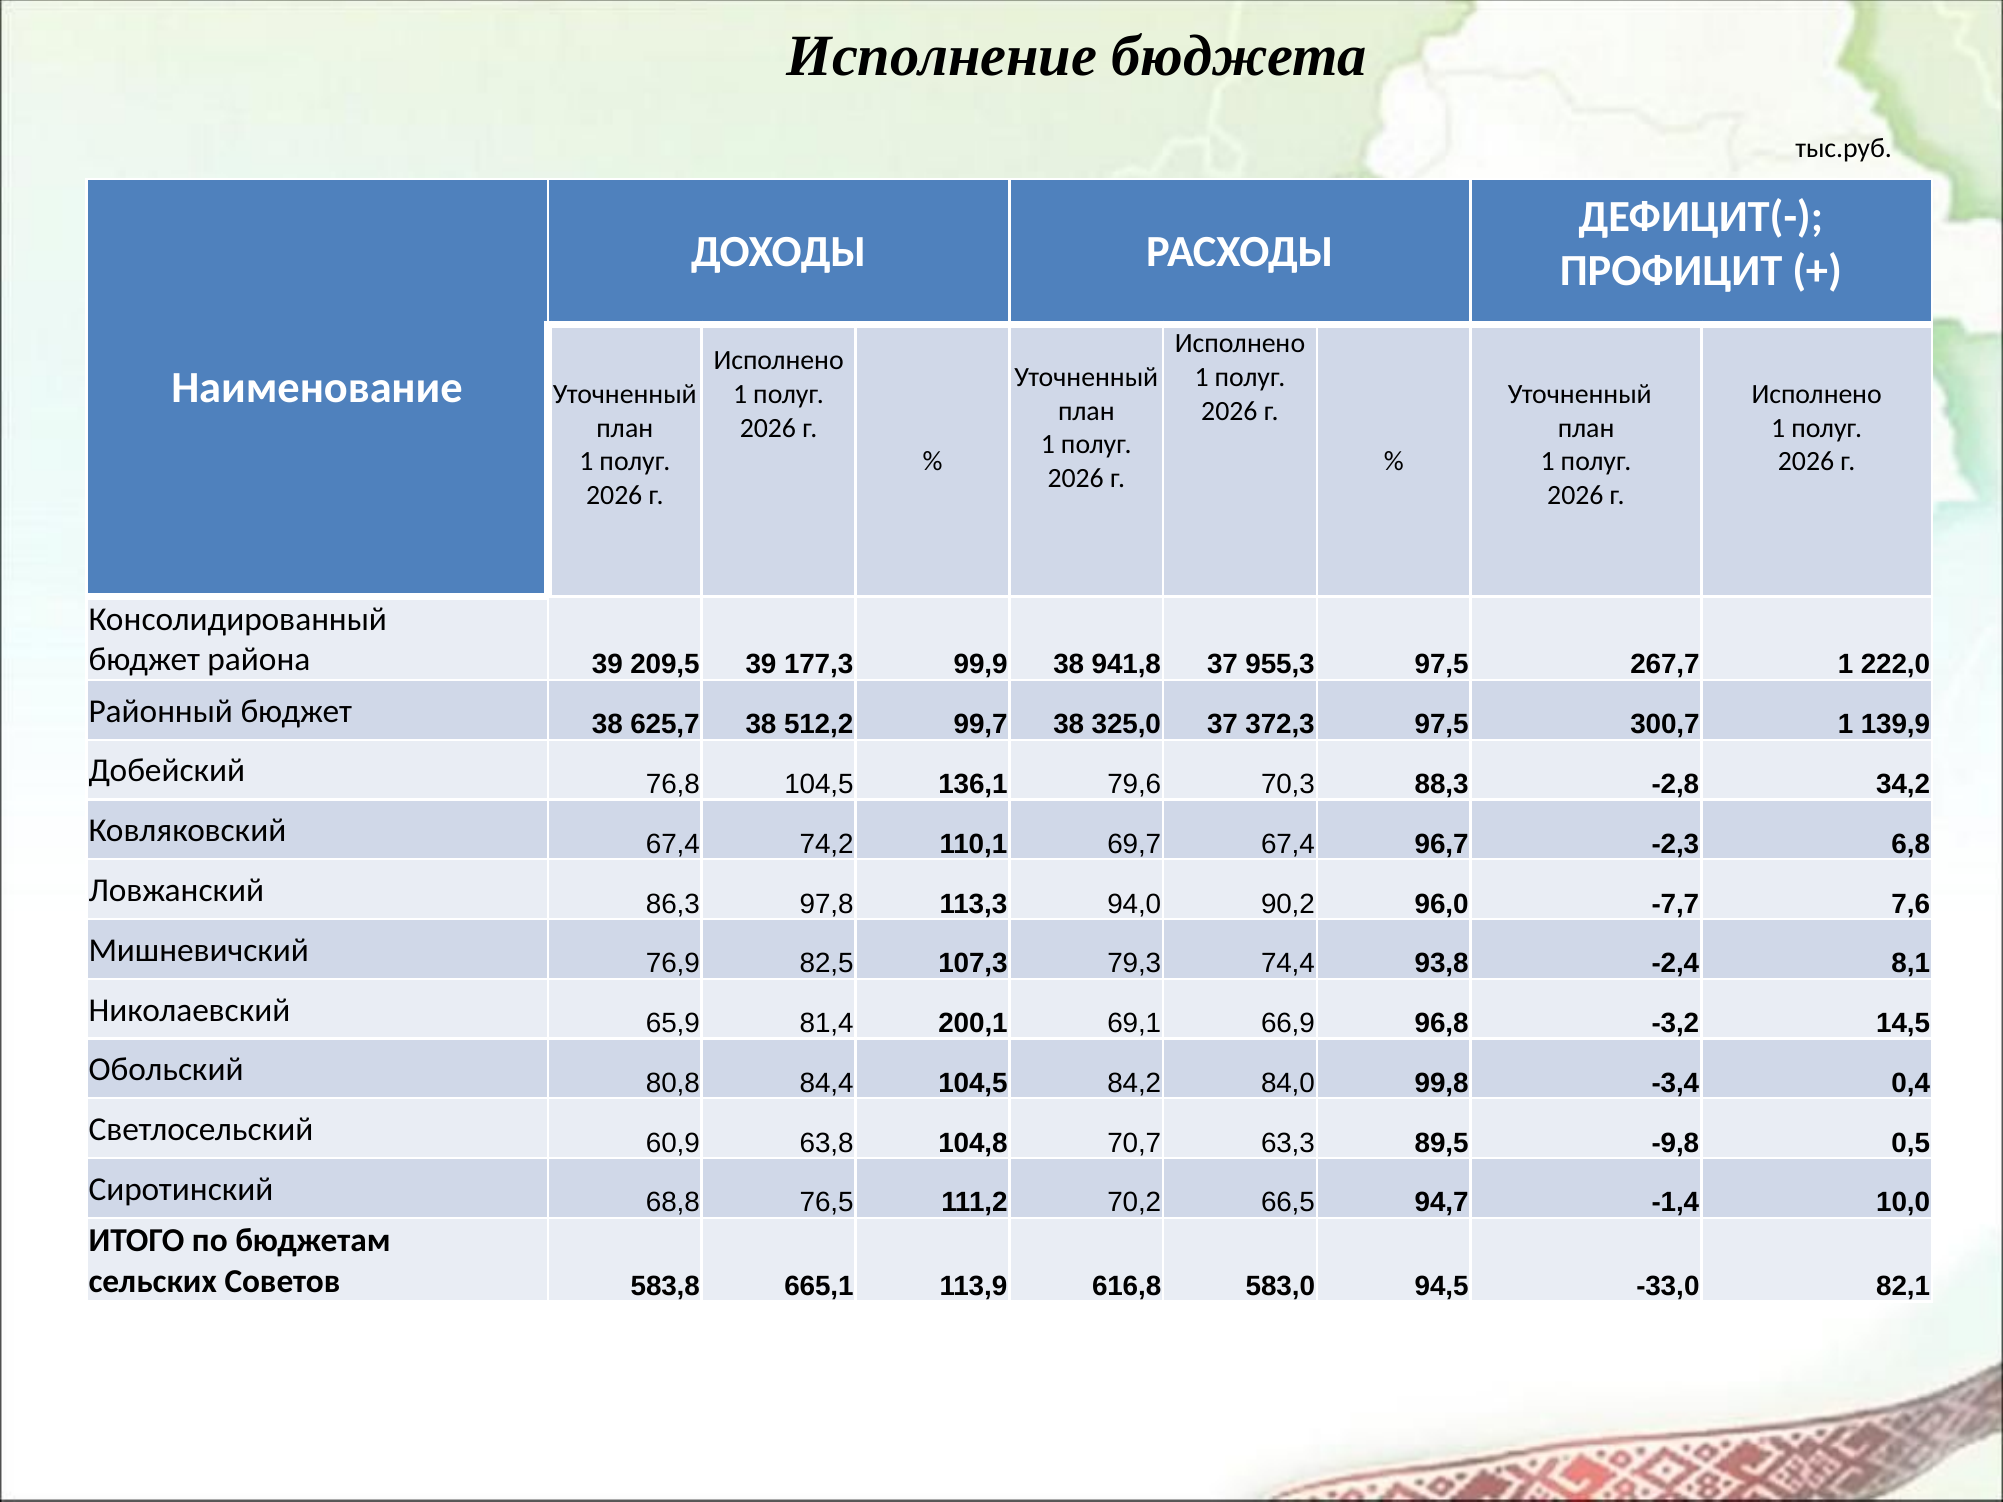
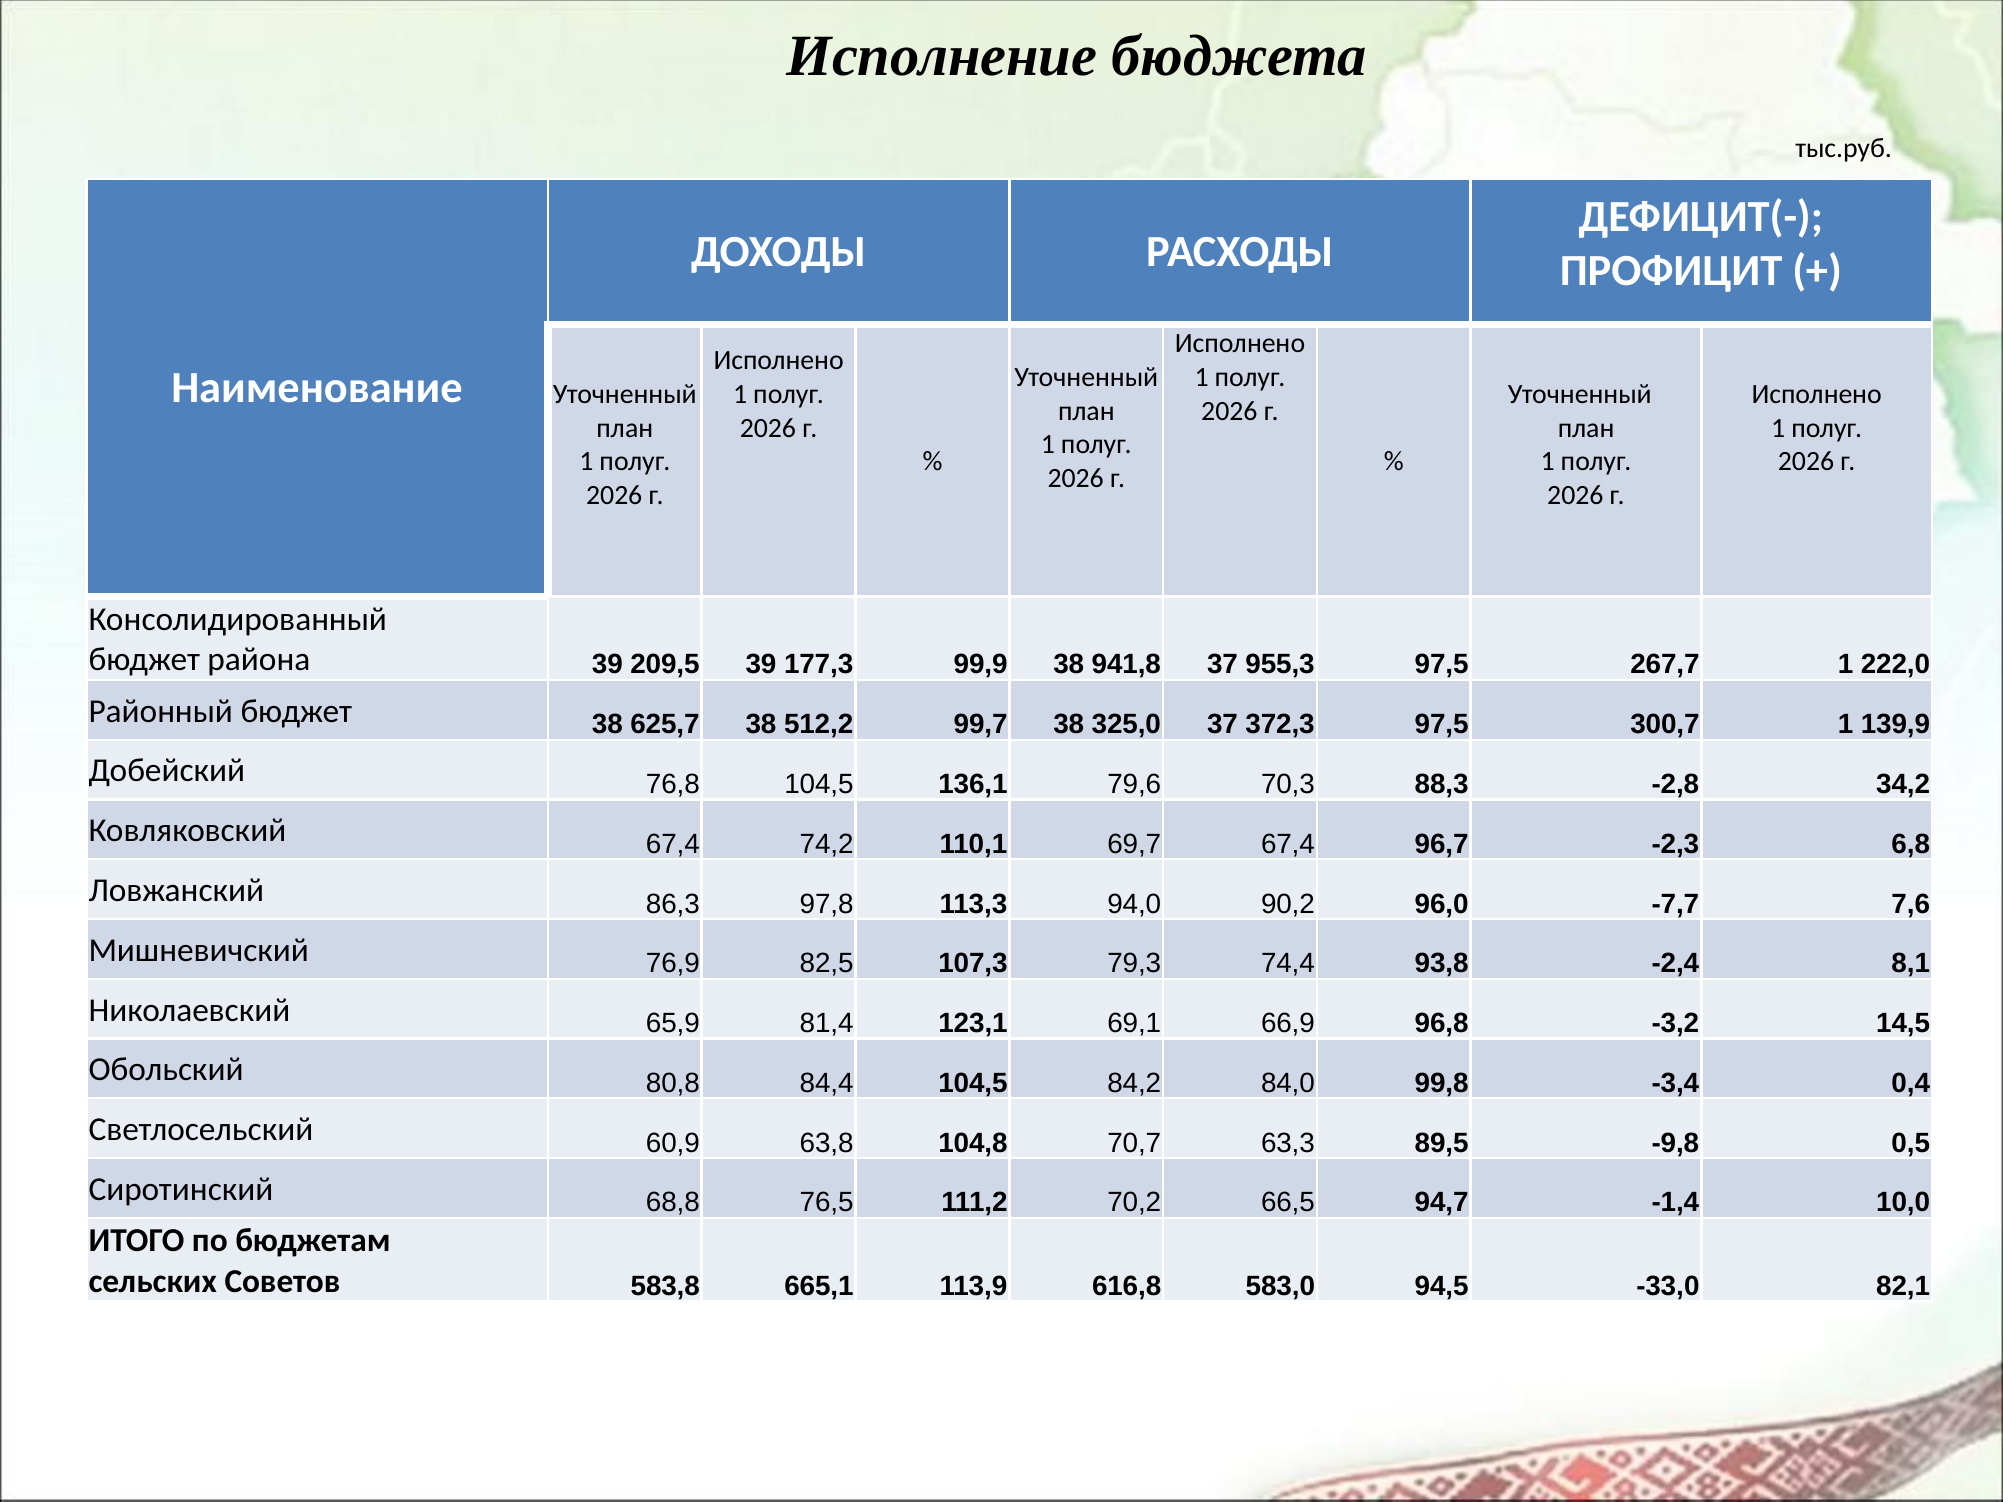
200,1: 200,1 -> 123,1
